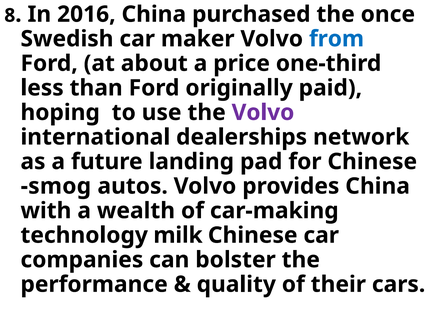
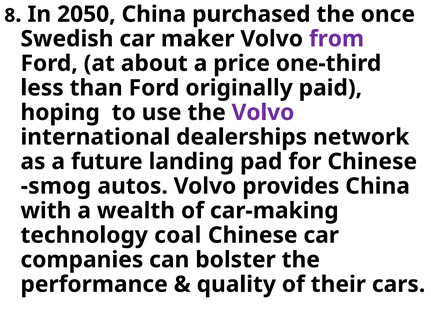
2016: 2016 -> 2050
from colour: blue -> purple
milk: milk -> coal
